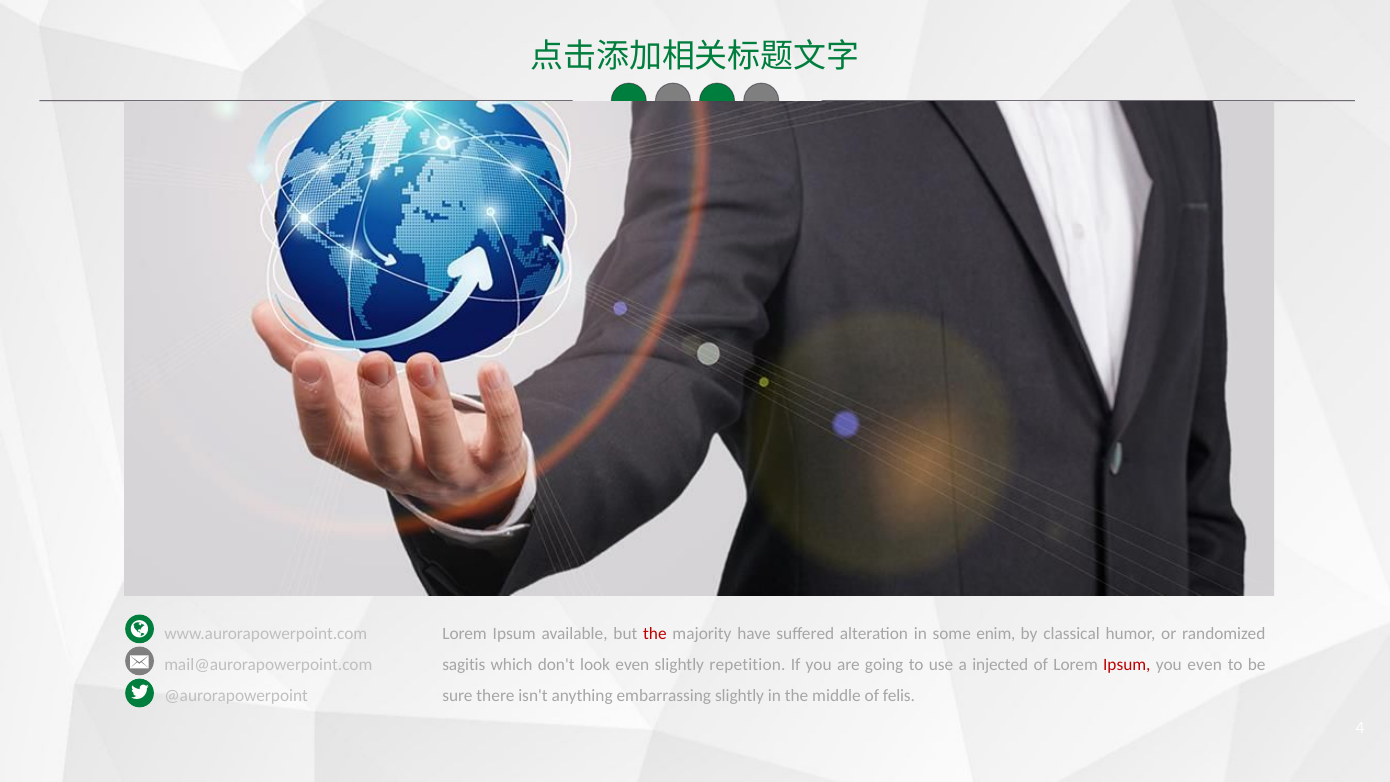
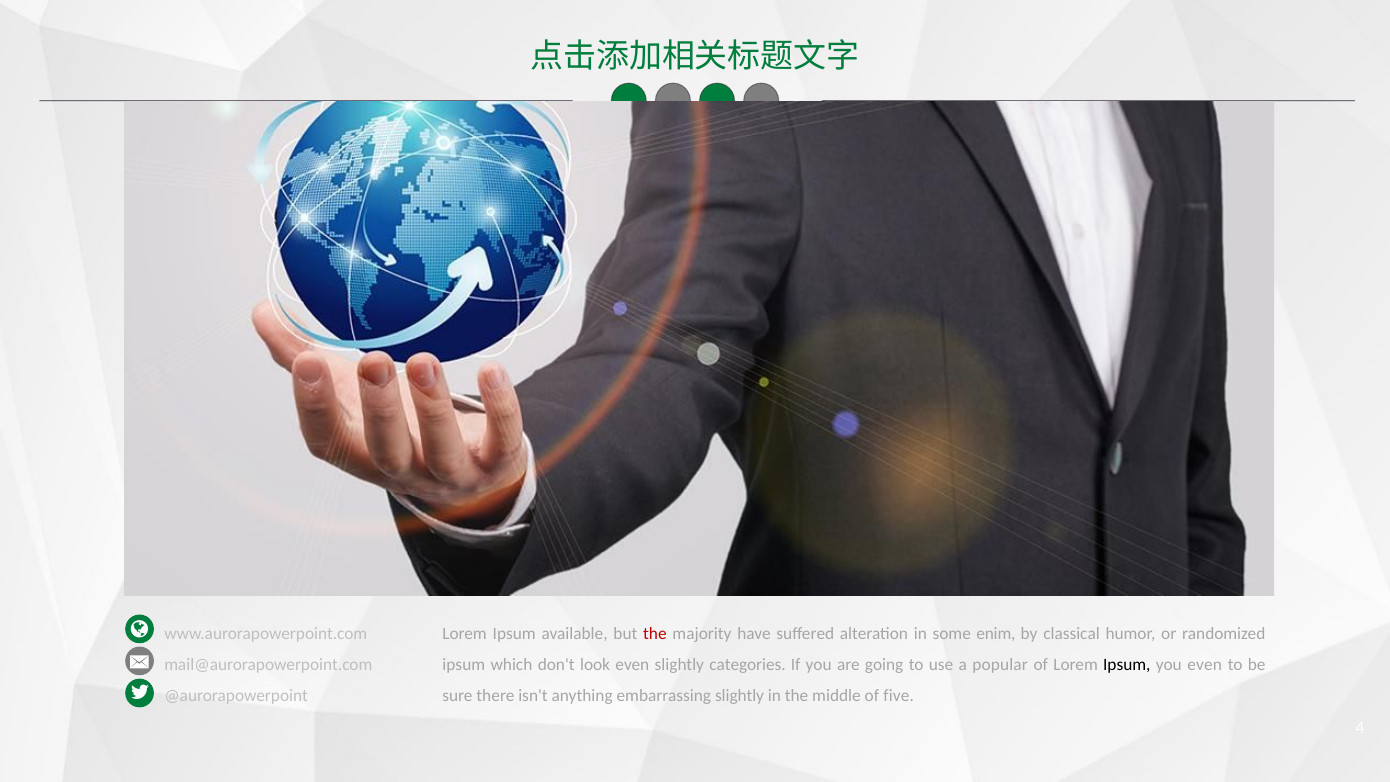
sagitis at (464, 665): sagitis -> ipsum
repetition: repetition -> categories
injected: injected -> popular
Ipsum at (1127, 665) colour: red -> black
felis: felis -> five
